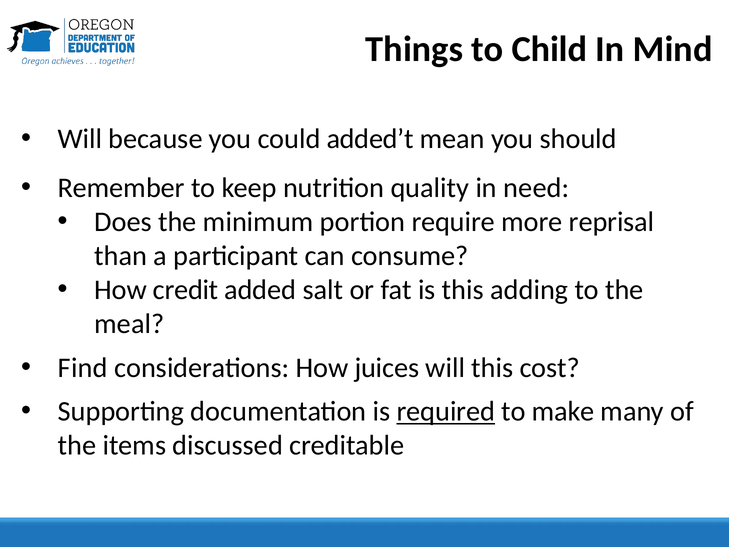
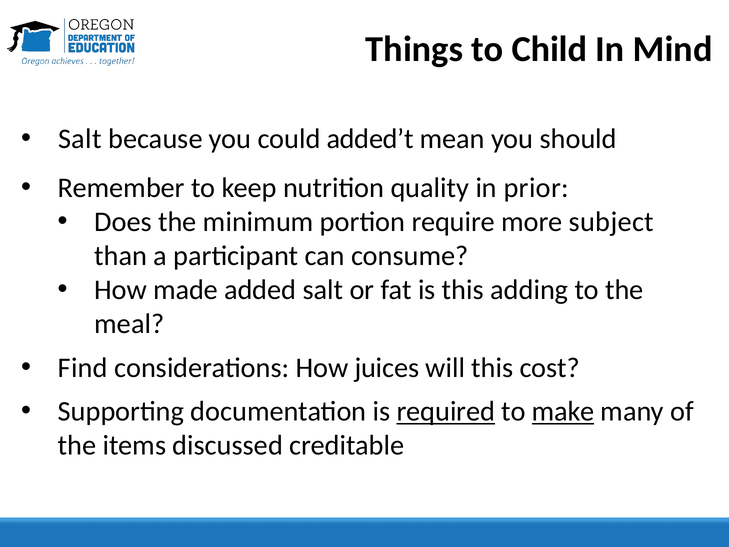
Will at (80, 139): Will -> Salt
need: need -> prior
reprisal: reprisal -> subject
credit: credit -> made
make underline: none -> present
